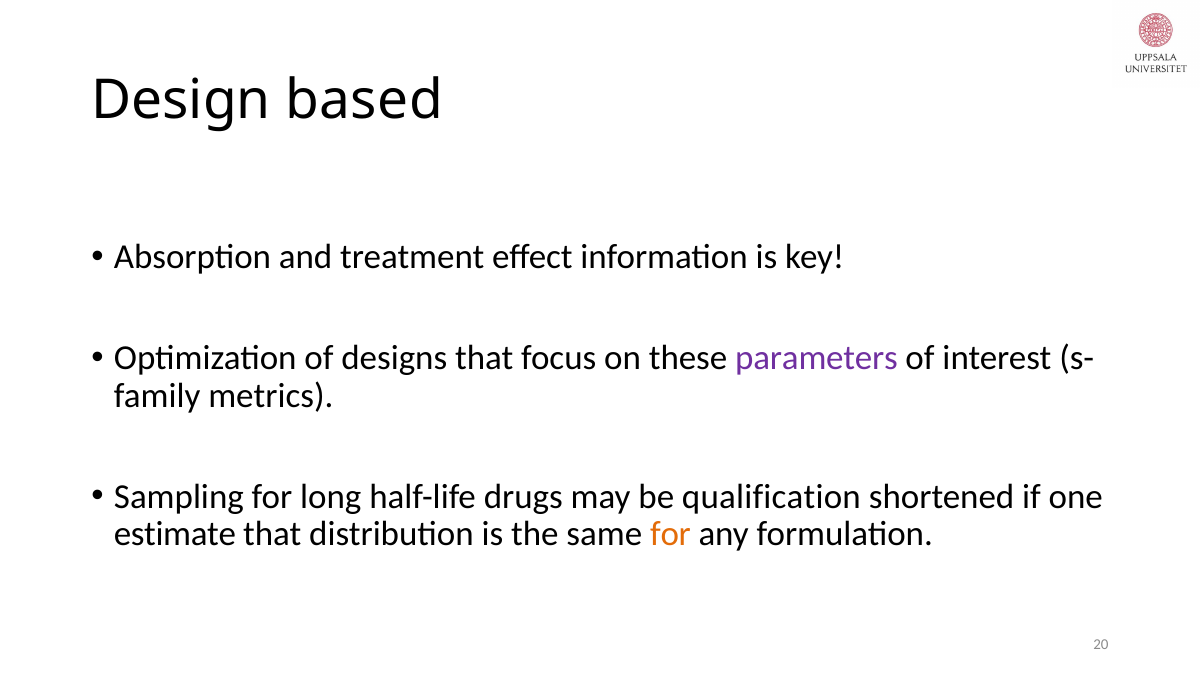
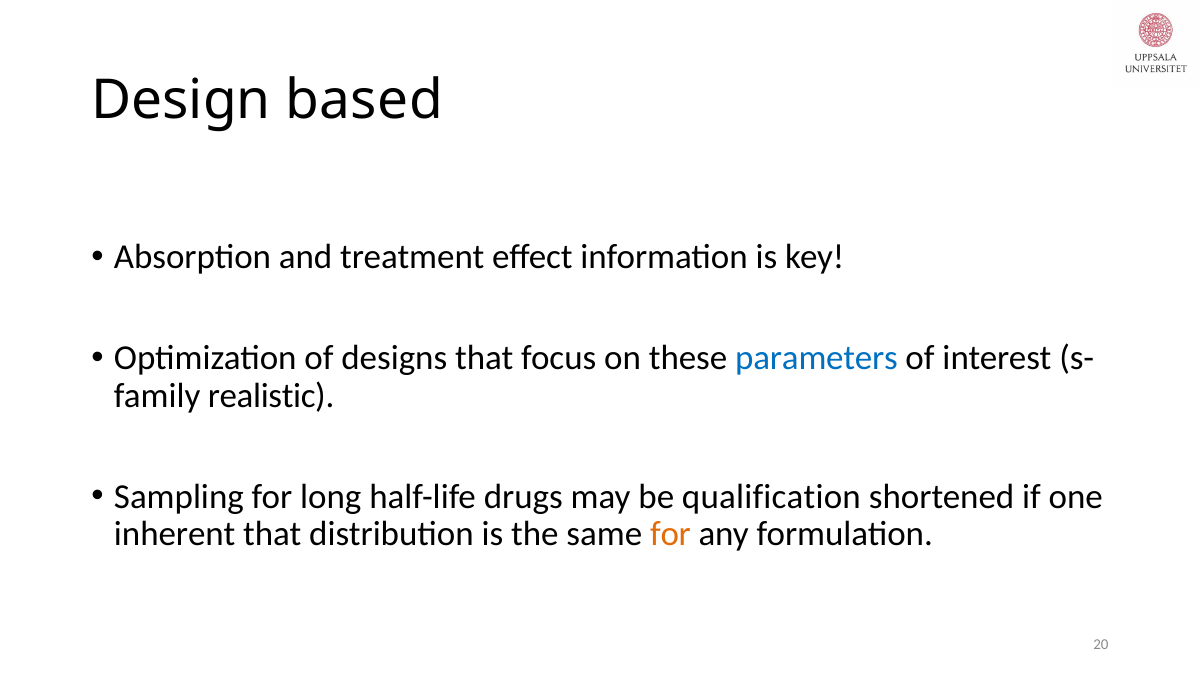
parameters colour: purple -> blue
metrics: metrics -> realistic
estimate: estimate -> inherent
